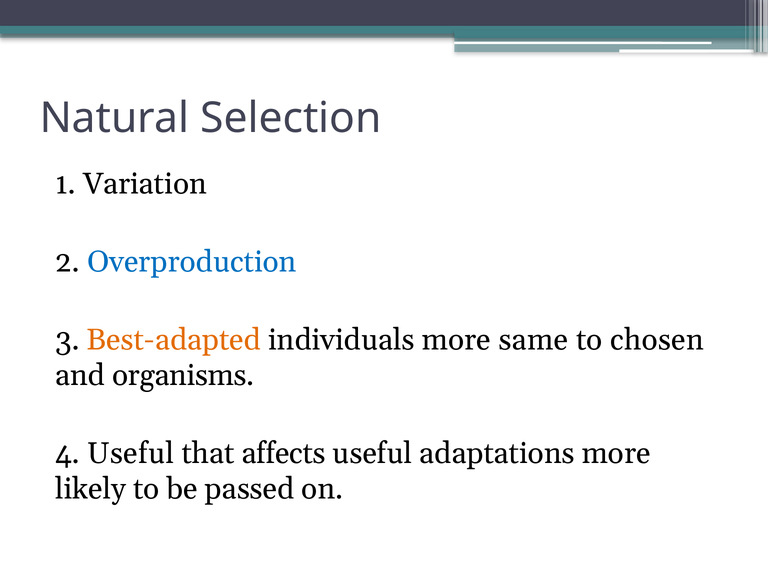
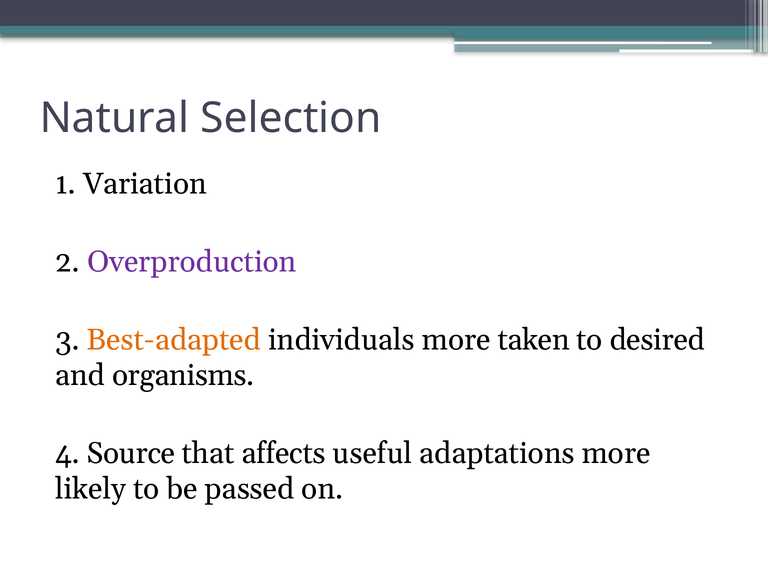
Overproduction colour: blue -> purple
same: same -> taken
chosen: chosen -> desired
4 Useful: Useful -> Source
